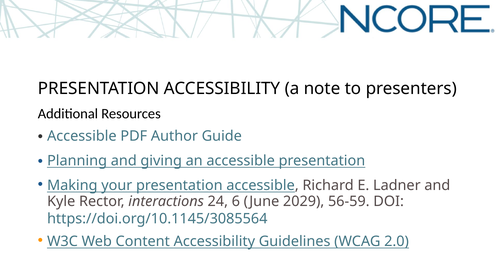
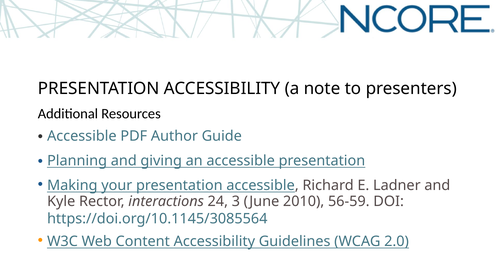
6: 6 -> 3
2029: 2029 -> 2010
